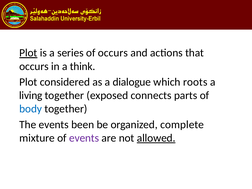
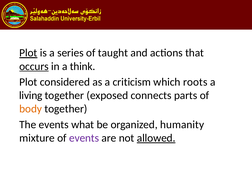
of occurs: occurs -> taught
occurs at (34, 66) underline: none -> present
dialogue: dialogue -> criticism
body colour: blue -> orange
been: been -> what
complete: complete -> humanity
